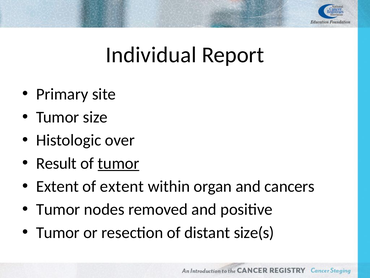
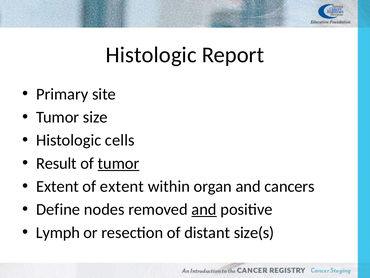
Individual at (151, 55): Individual -> Histologic
over: over -> cells
Tumor at (58, 209): Tumor -> Define
and at (204, 209) underline: none -> present
Tumor at (58, 232): Tumor -> Lymph
